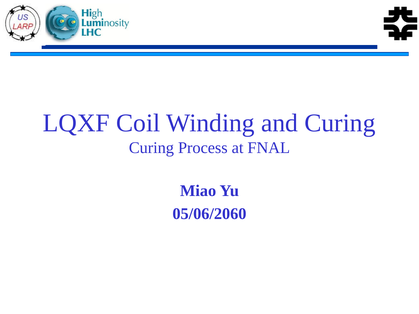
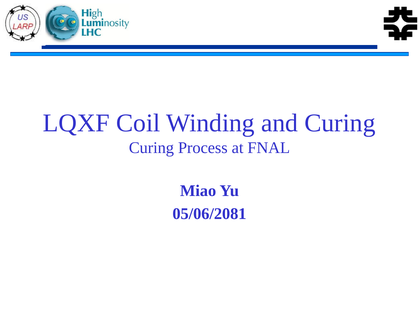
05/06/2060: 05/06/2060 -> 05/06/2081
